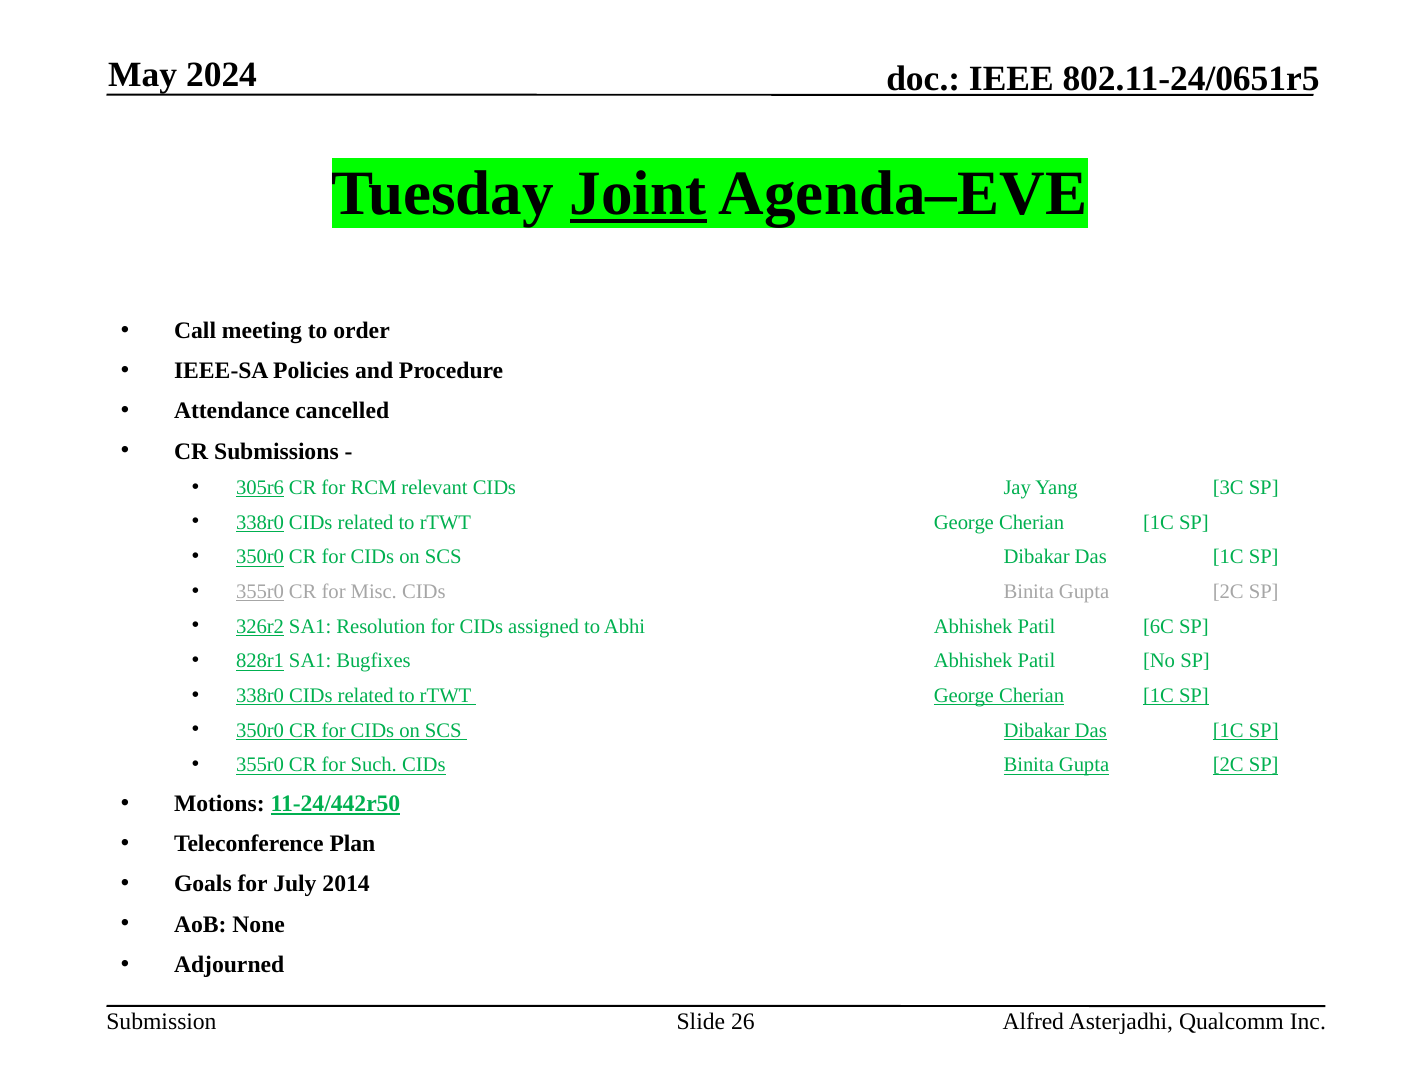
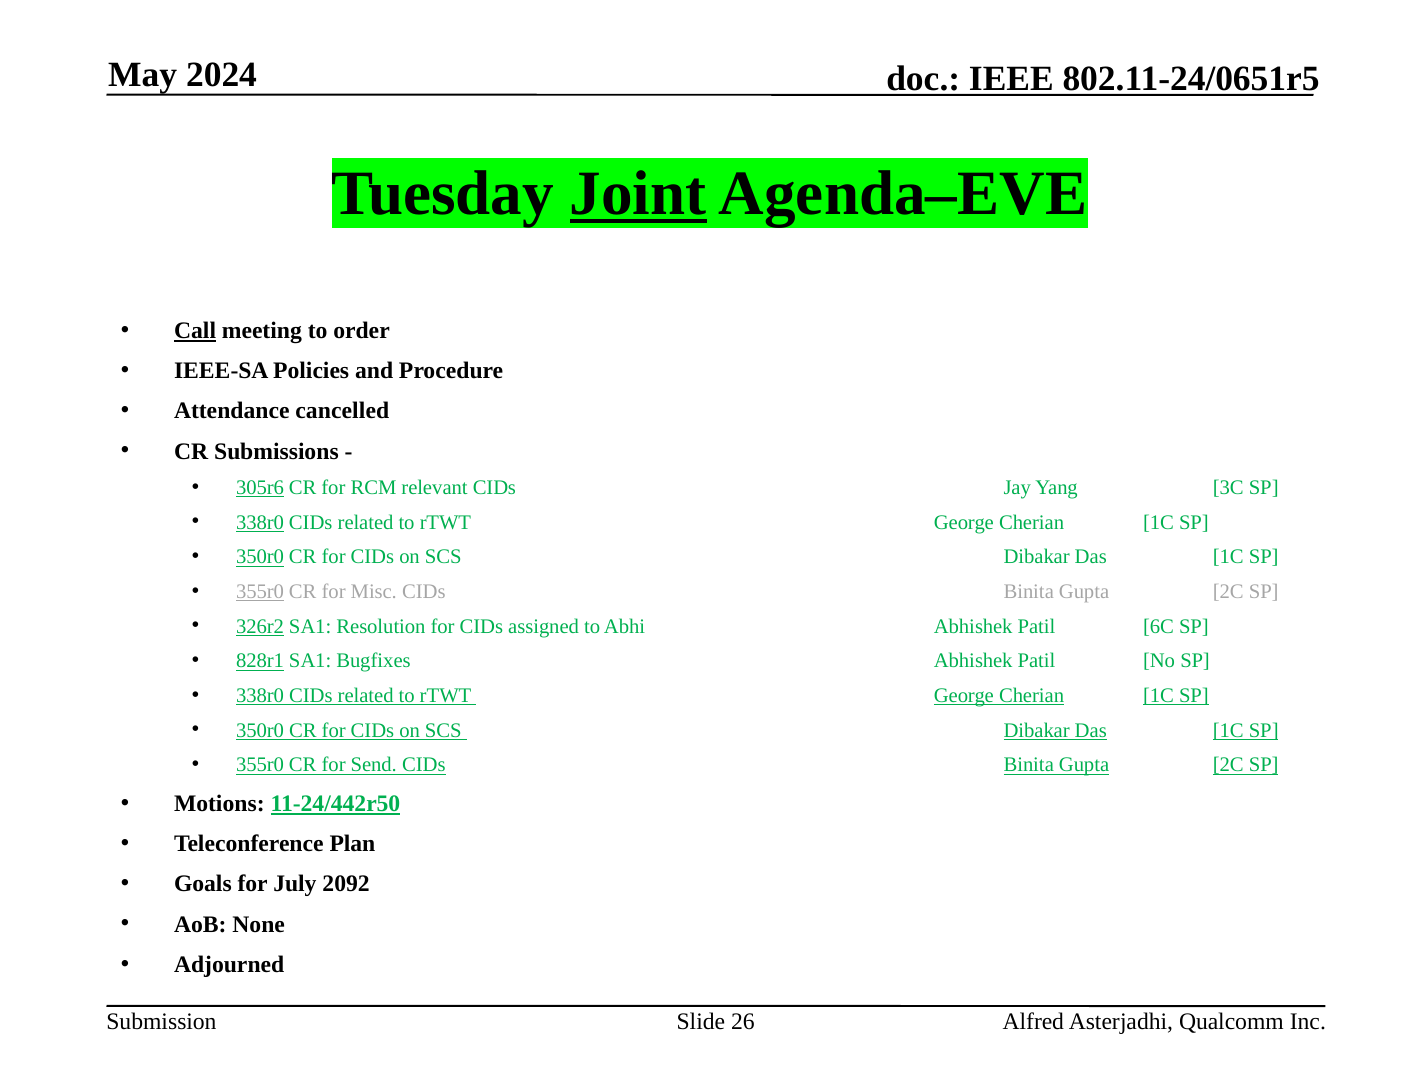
Call underline: none -> present
Such: Such -> Send
2014: 2014 -> 2092
